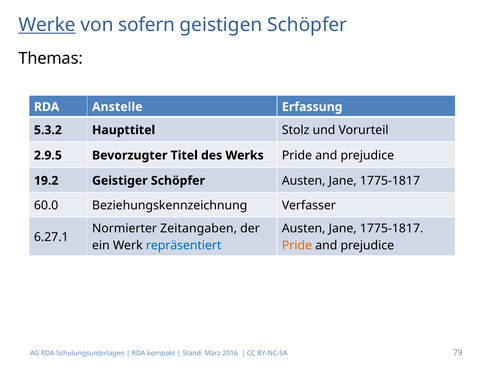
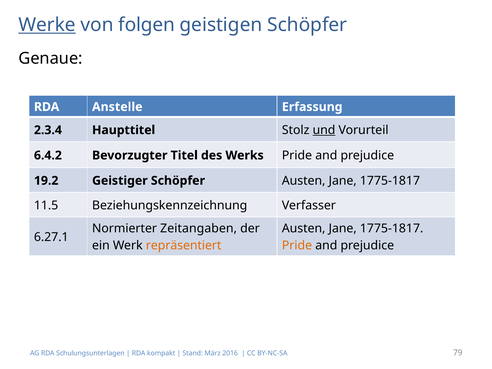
sofern: sofern -> folgen
Themas: Themas -> Genaue
5.3.2: 5.3.2 -> 2.3.4
und underline: none -> present
2.9.5: 2.9.5 -> 6.4.2
60.0: 60.0 -> 11.5
repräsentiert colour: blue -> orange
